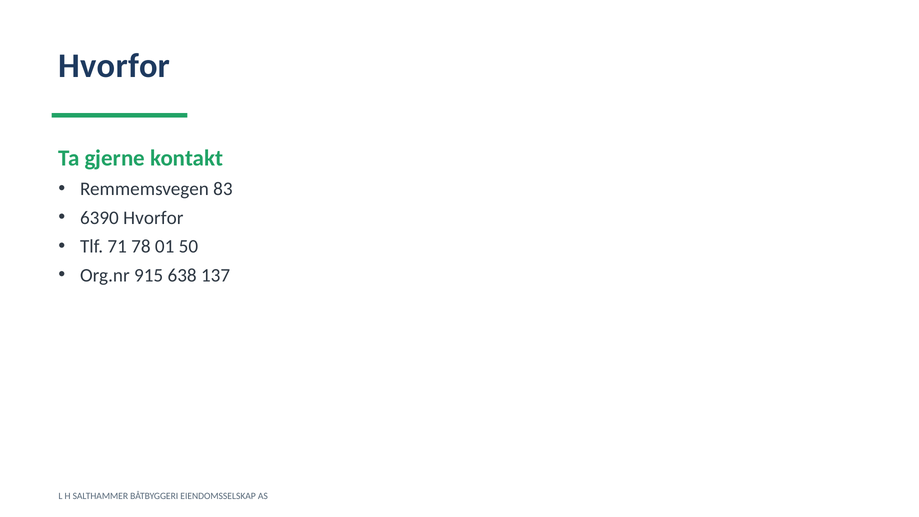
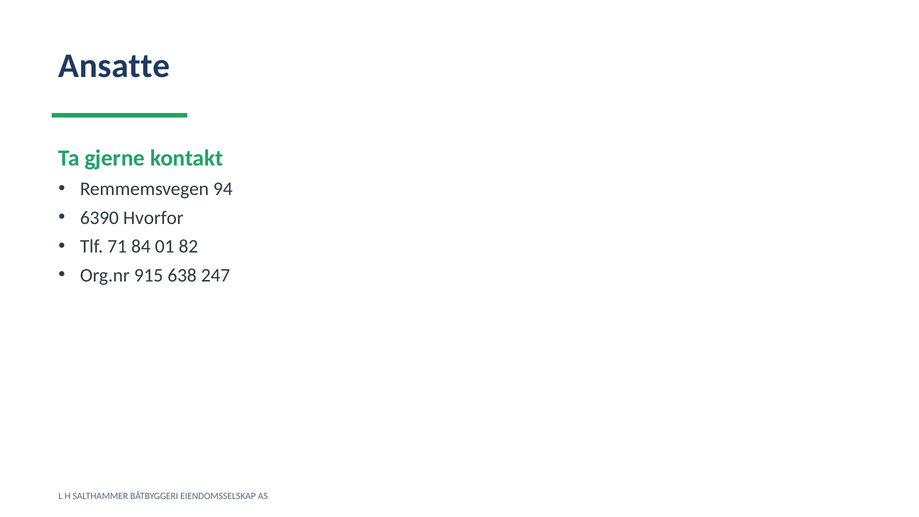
Hvorfor at (114, 66): Hvorfor -> Ansatte
83: 83 -> 94
78: 78 -> 84
50: 50 -> 82
137: 137 -> 247
